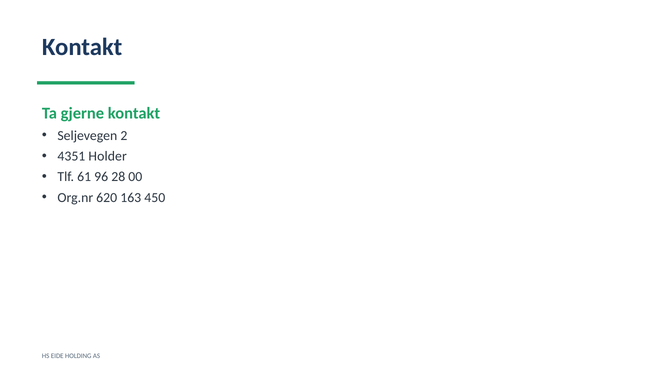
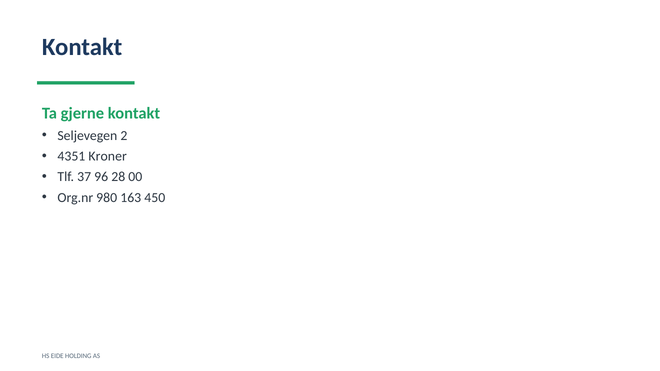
Holder: Holder -> Kroner
61: 61 -> 37
620: 620 -> 980
